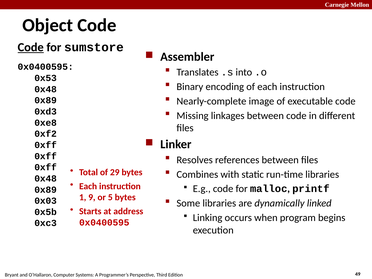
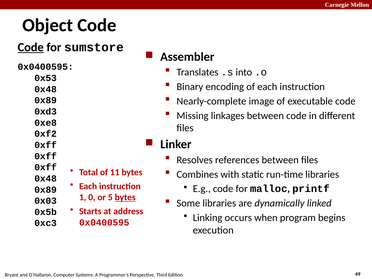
29: 29 -> 11
9: 9 -> 0
bytes at (125, 197) underline: none -> present
